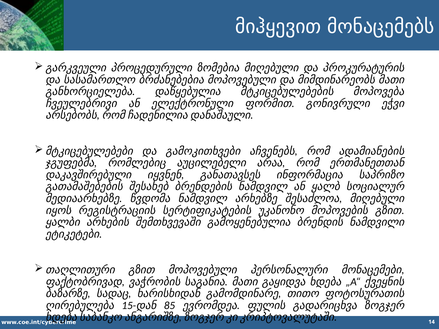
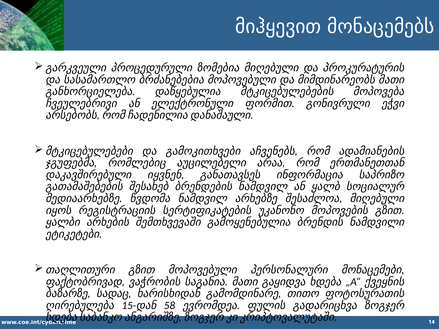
85: 85 -> 58
